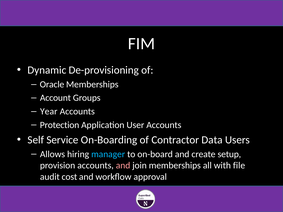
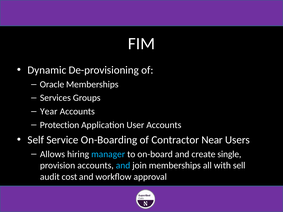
Account: Account -> Services
Data: Data -> Near
setup: setup -> single
and at (123, 166) colour: pink -> light blue
file: file -> sell
